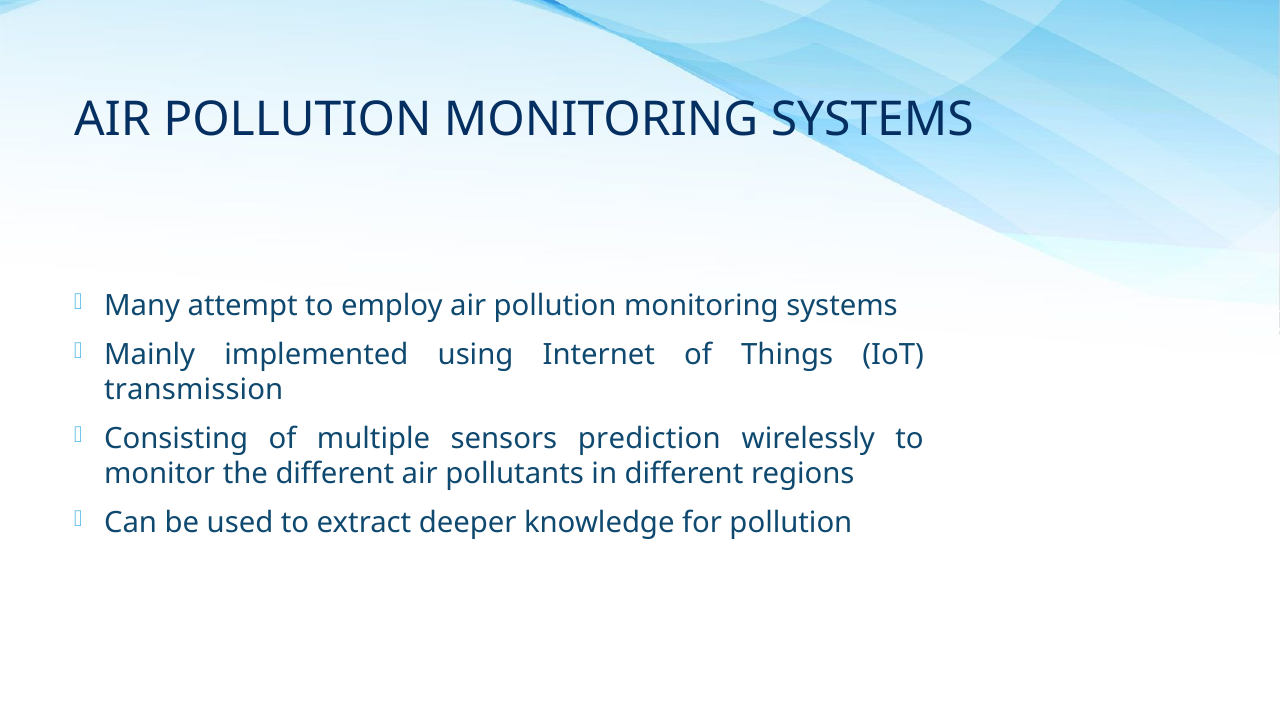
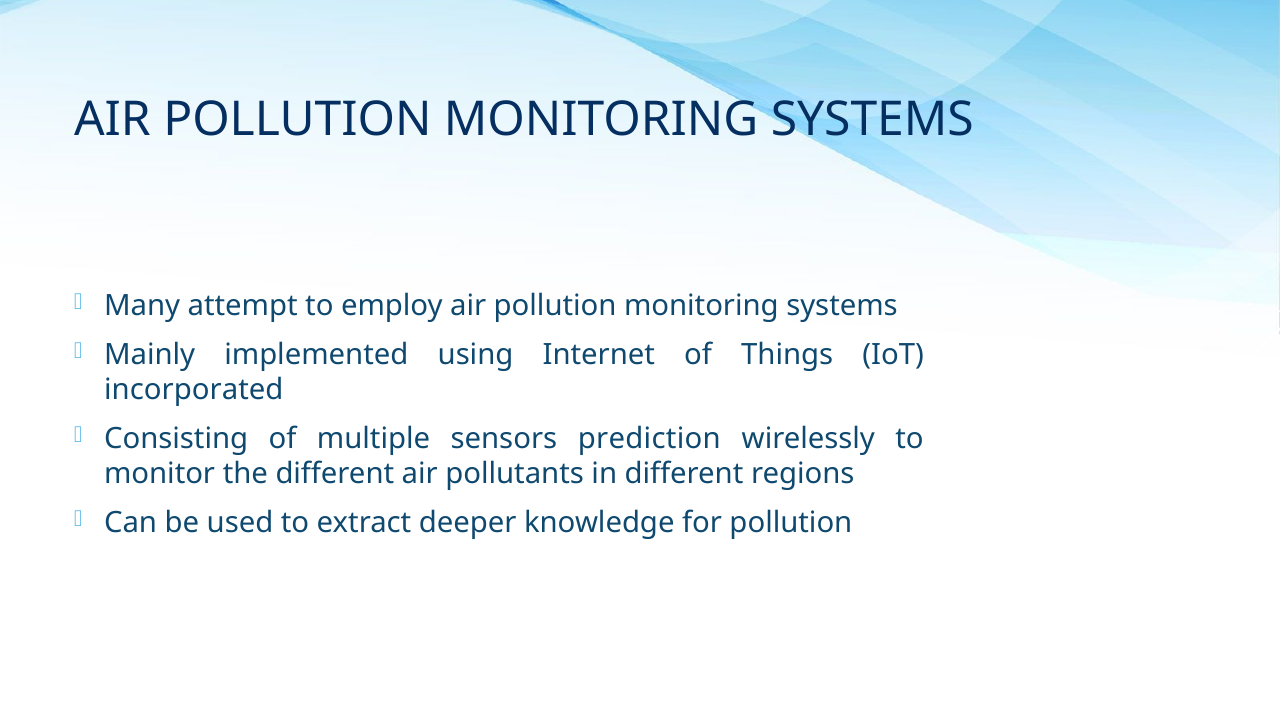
transmission: transmission -> incorporated
